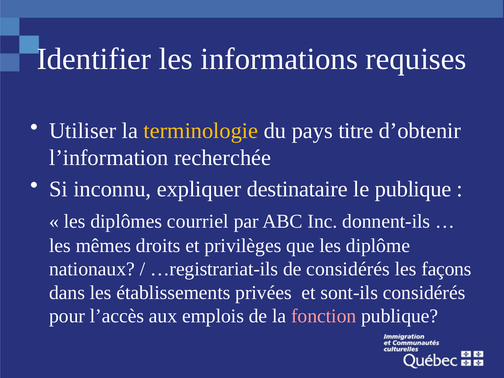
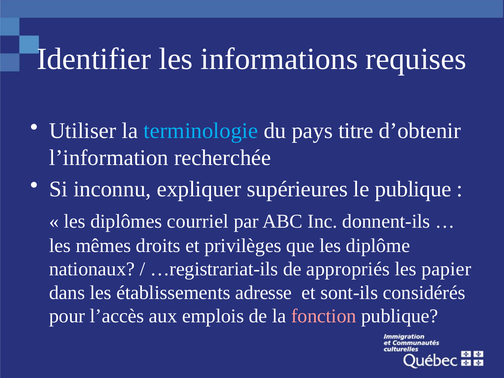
terminologie colour: yellow -> light blue
destinataire: destinataire -> supérieures
de considérés: considérés -> appropriés
façons: façons -> papier
privées: privées -> adresse
